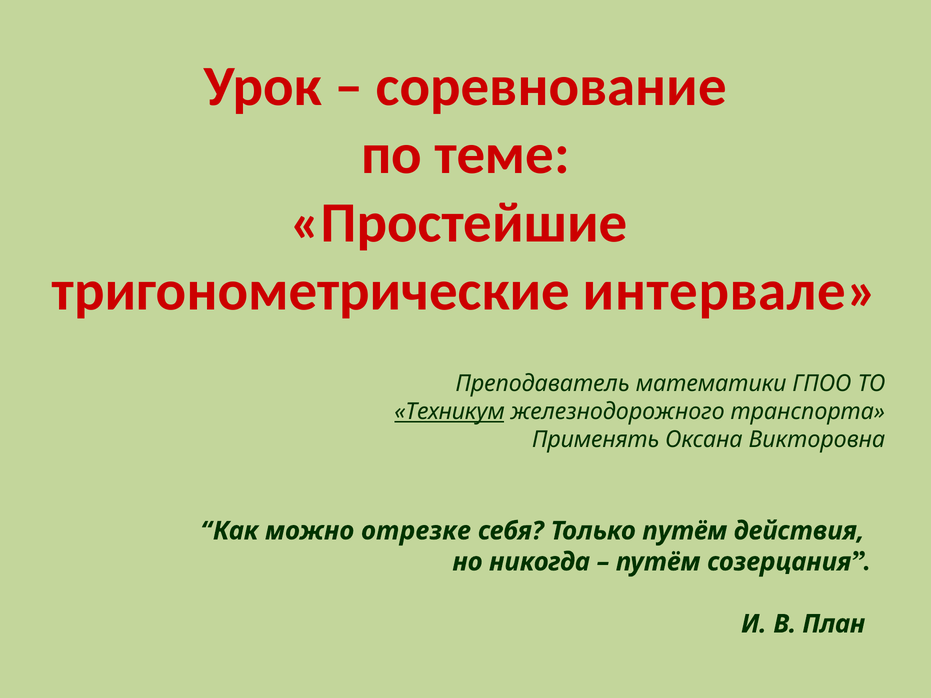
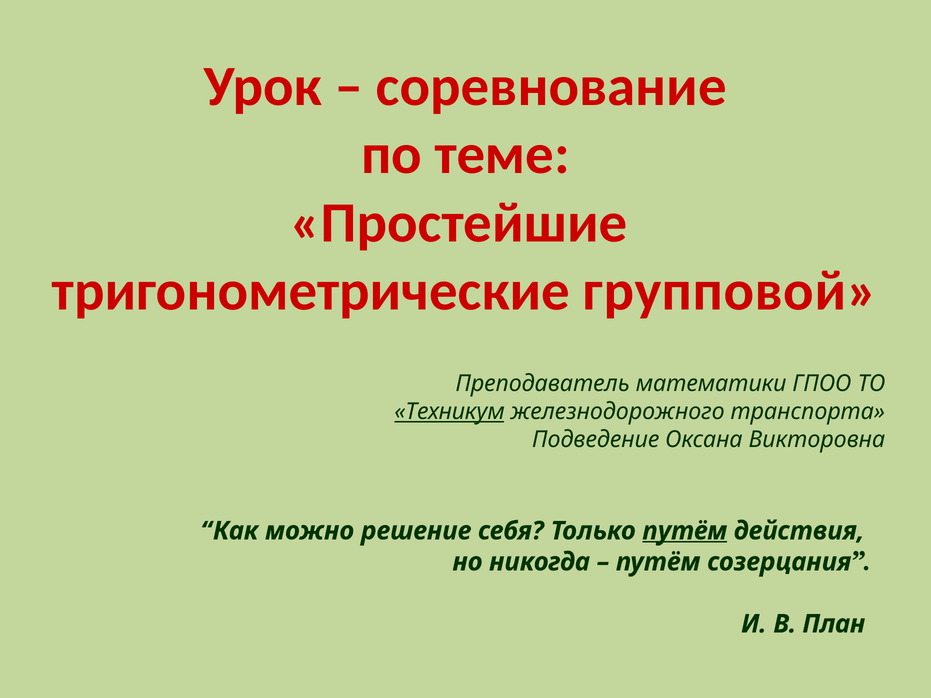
интервале: интервале -> групповой
Применять: Применять -> Подведение
отрезке: отрезке -> решение
путём at (685, 531) underline: none -> present
